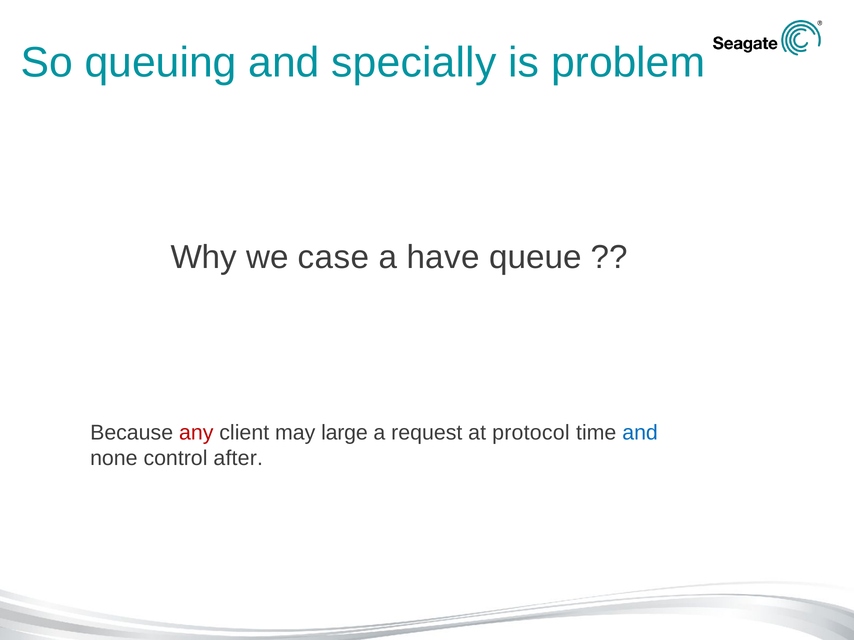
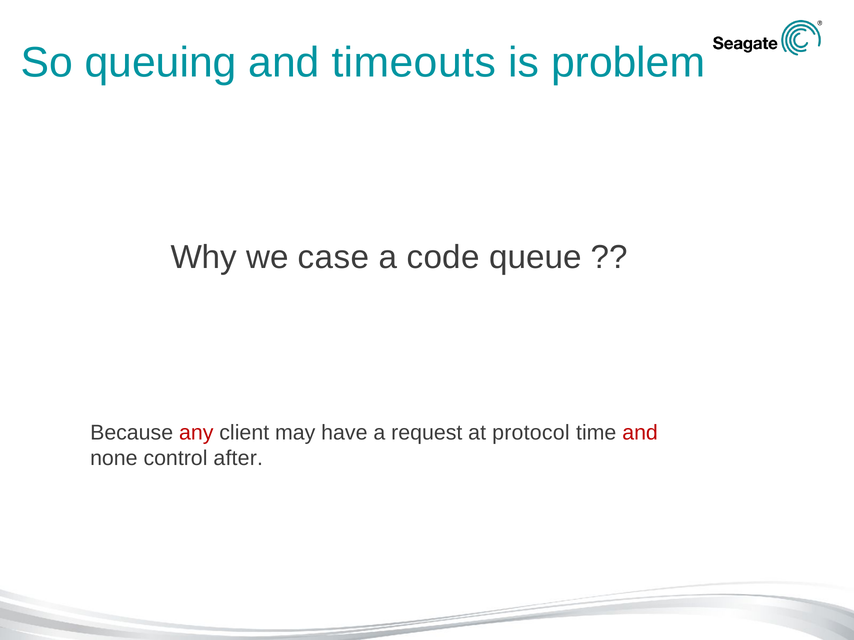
specially: specially -> timeouts
have: have -> code
large: large -> have
and at (640, 433) colour: blue -> red
